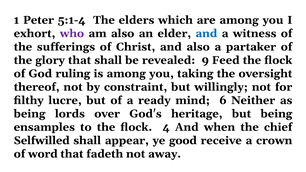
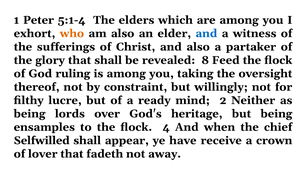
who colour: purple -> orange
9: 9 -> 8
6: 6 -> 2
good: good -> have
word: word -> lover
